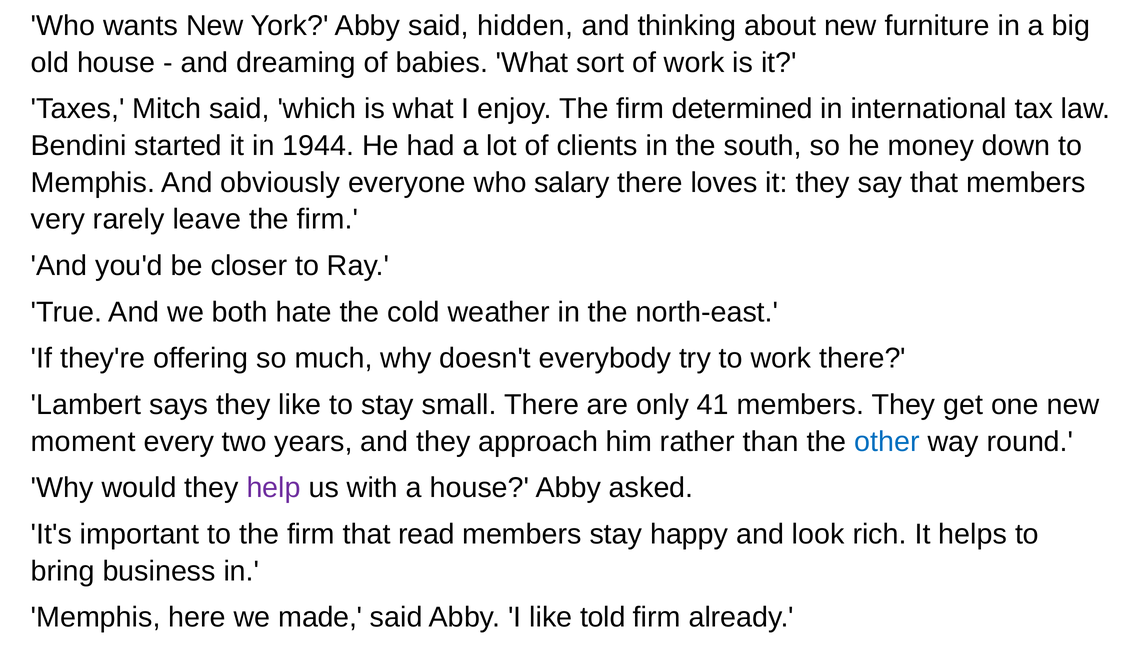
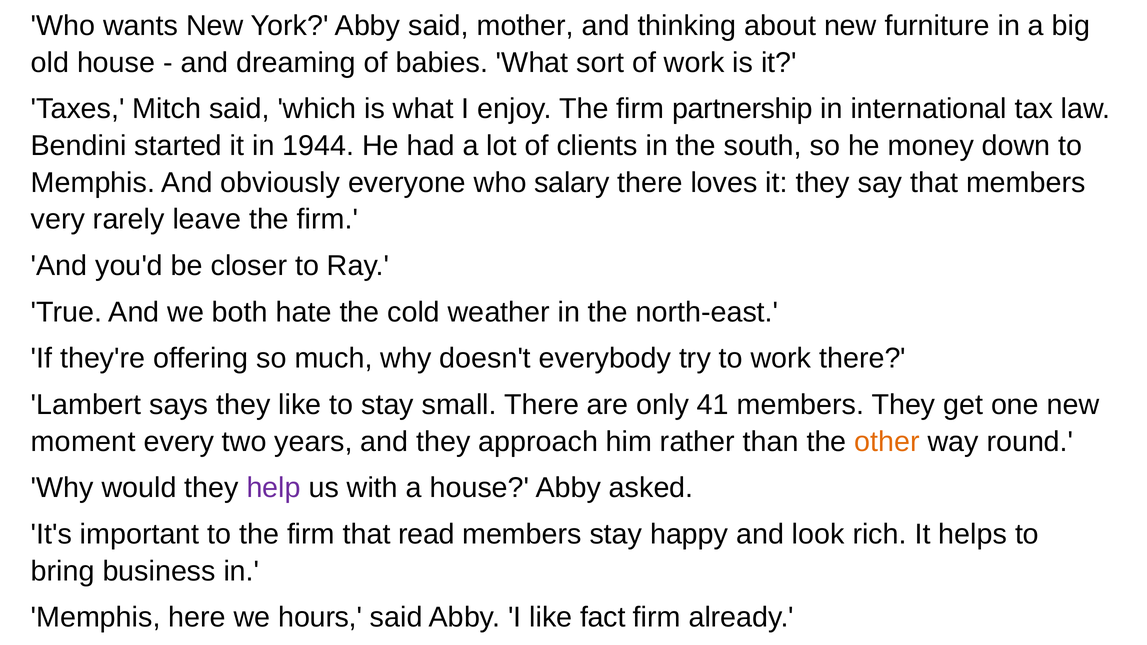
hidden: hidden -> mother
determined: determined -> partnership
other colour: blue -> orange
made: made -> hours
told: told -> fact
